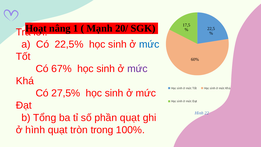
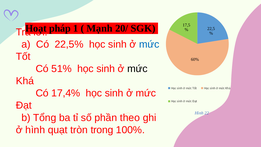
nâng: nâng -> pháp
67%: 67% -> 51%
mức at (137, 69) colour: purple -> black
27,5%: 27,5% -> 17,4%
phần quạt: quạt -> theo
